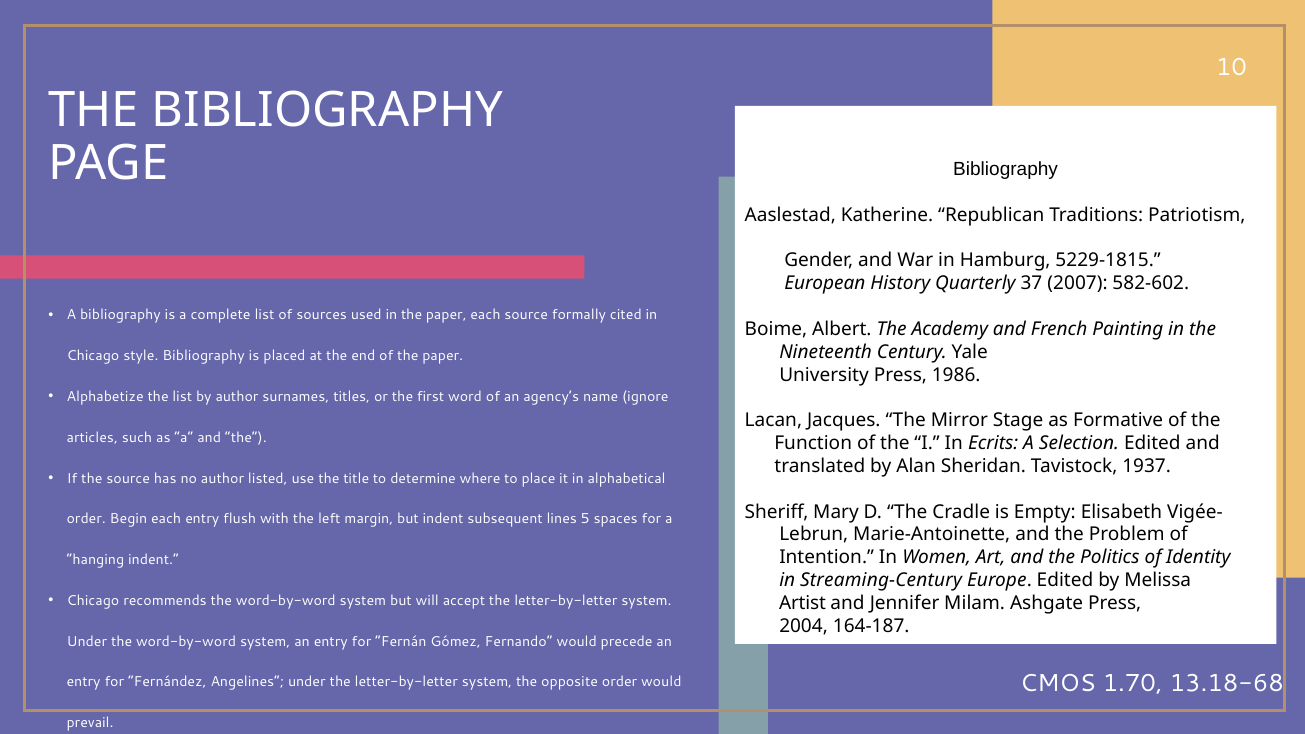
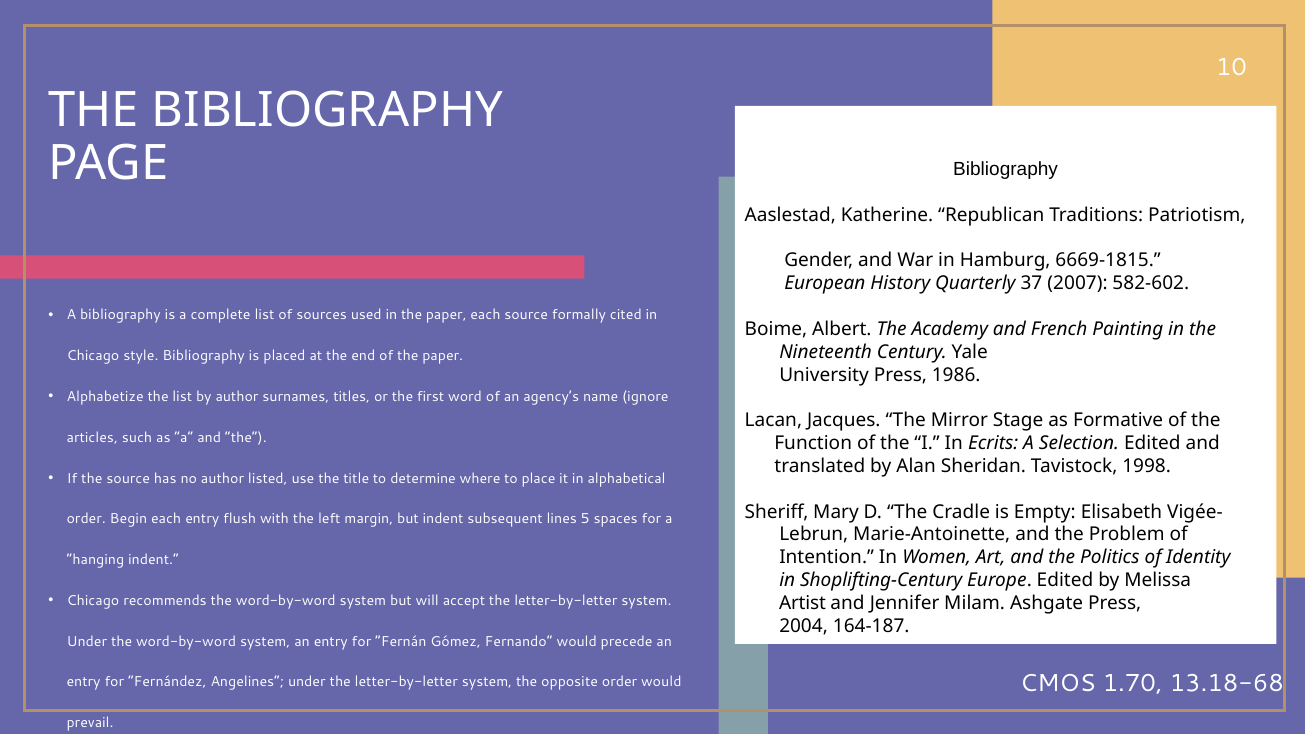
5229-1815: 5229-1815 -> 6669-1815
1937: 1937 -> 1998
Streaming-Century: Streaming-Century -> Shoplifting-Century
